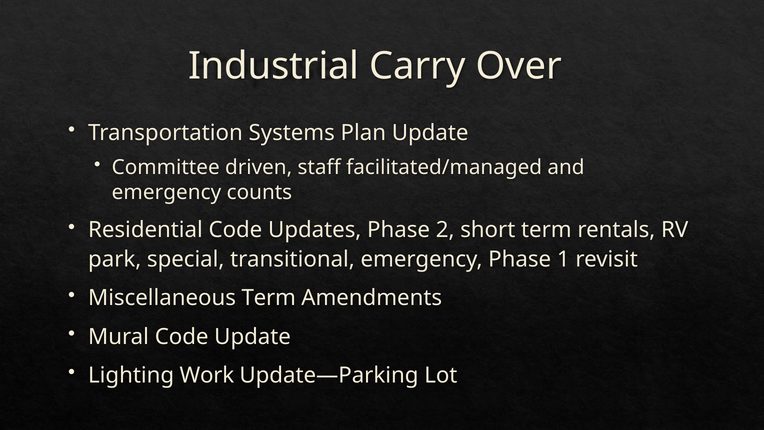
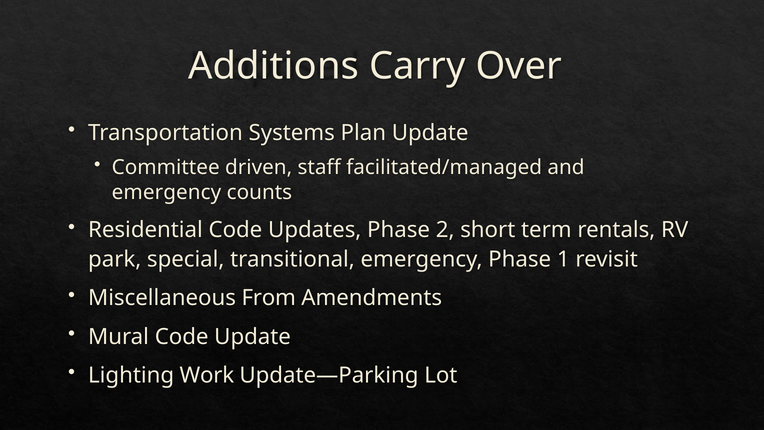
Industrial: Industrial -> Additions
Miscellaneous Term: Term -> From
